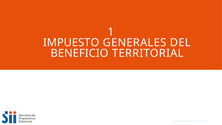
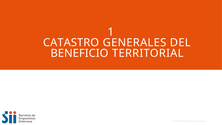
IMPUESTO: IMPUESTO -> CATASTRO
